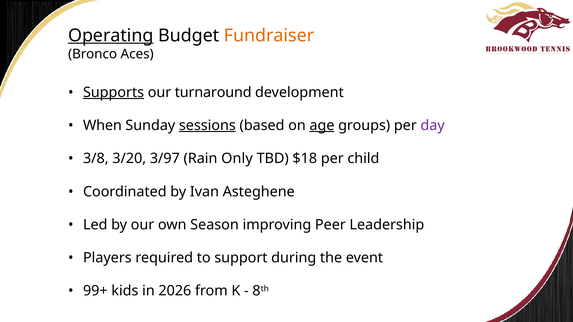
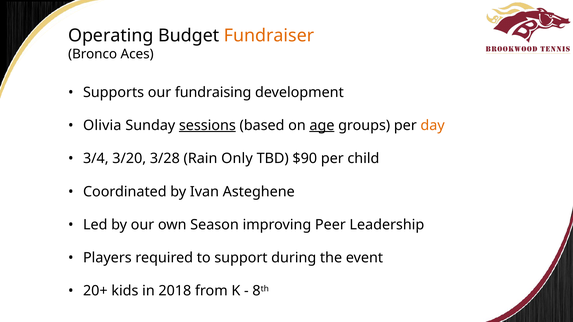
Operating underline: present -> none
Supports underline: present -> none
turnaround: turnaround -> fundraising
When: When -> Olivia
day colour: purple -> orange
3/8: 3/8 -> 3/4
3/97: 3/97 -> 3/28
$18: $18 -> $90
99+: 99+ -> 20+
2026: 2026 -> 2018
